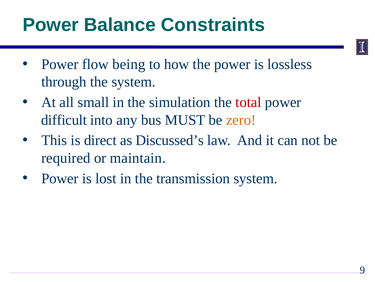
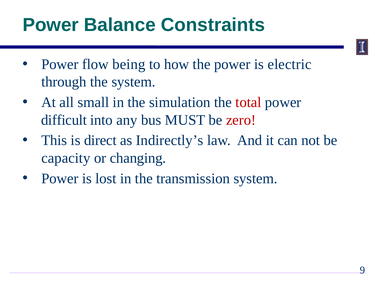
lossless: lossless -> electric
zero colour: orange -> red
Discussed’s: Discussed’s -> Indirectly’s
required: required -> capacity
maintain: maintain -> changing
